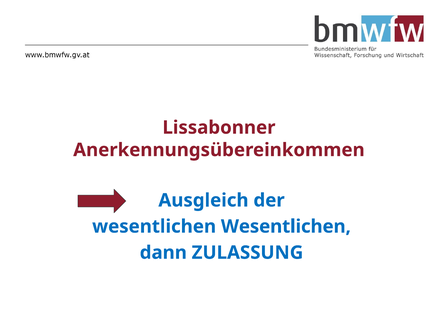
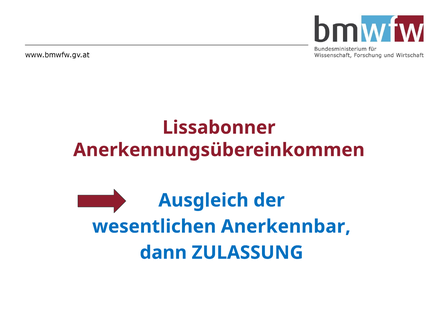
wesentlichen Wesentlichen: Wesentlichen -> Anerkennbar
